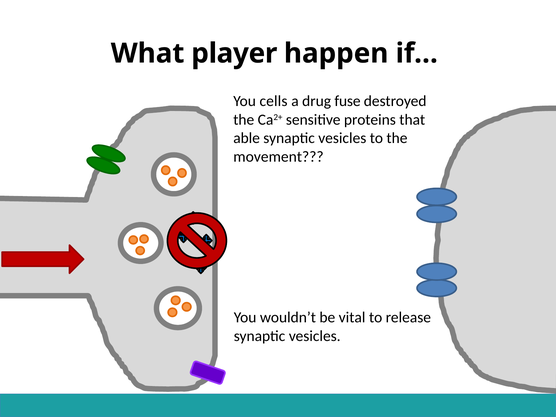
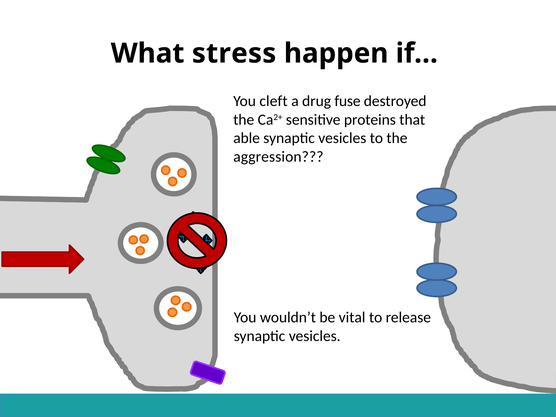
player: player -> stress
cells: cells -> cleft
movement: movement -> aggression
